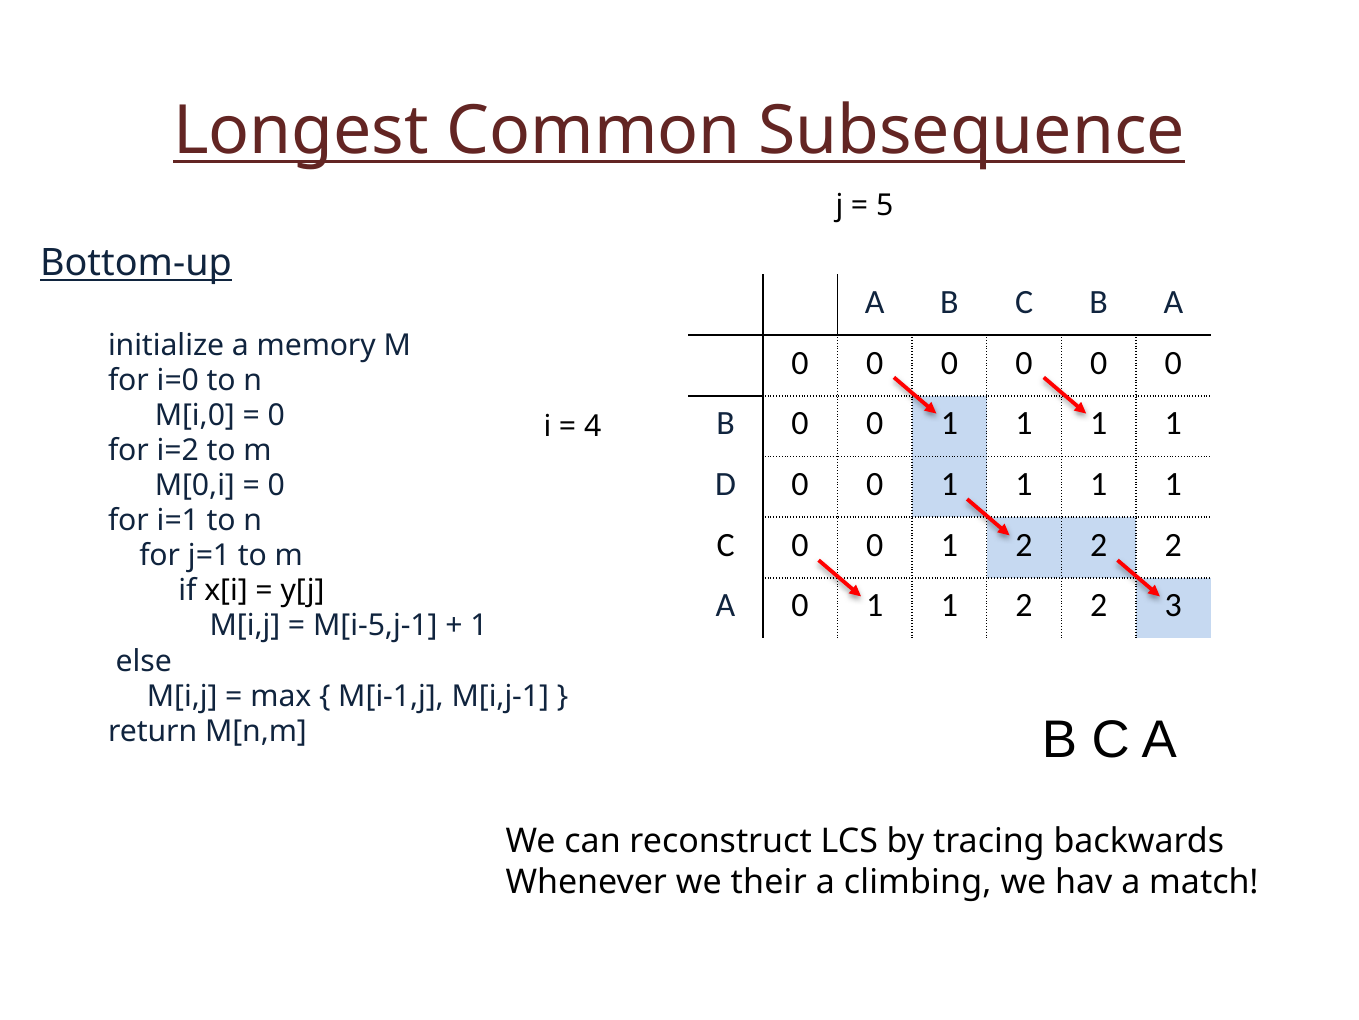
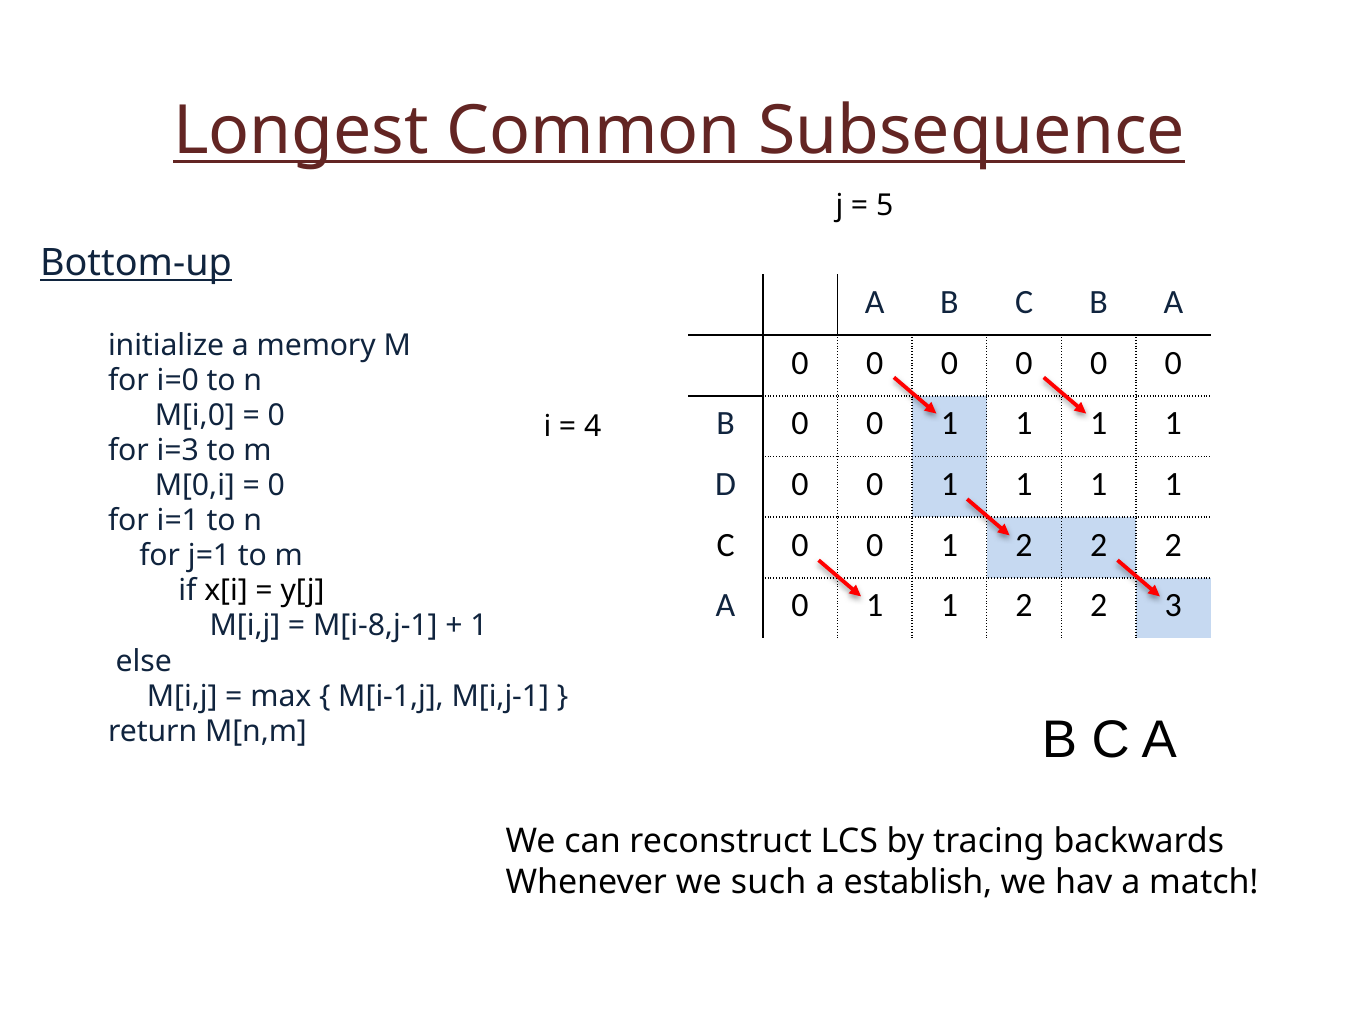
i=2: i=2 -> i=3
M[i-5,j-1: M[i-5,j-1 -> M[i-8,j-1
their: their -> such
climbing: climbing -> establish
